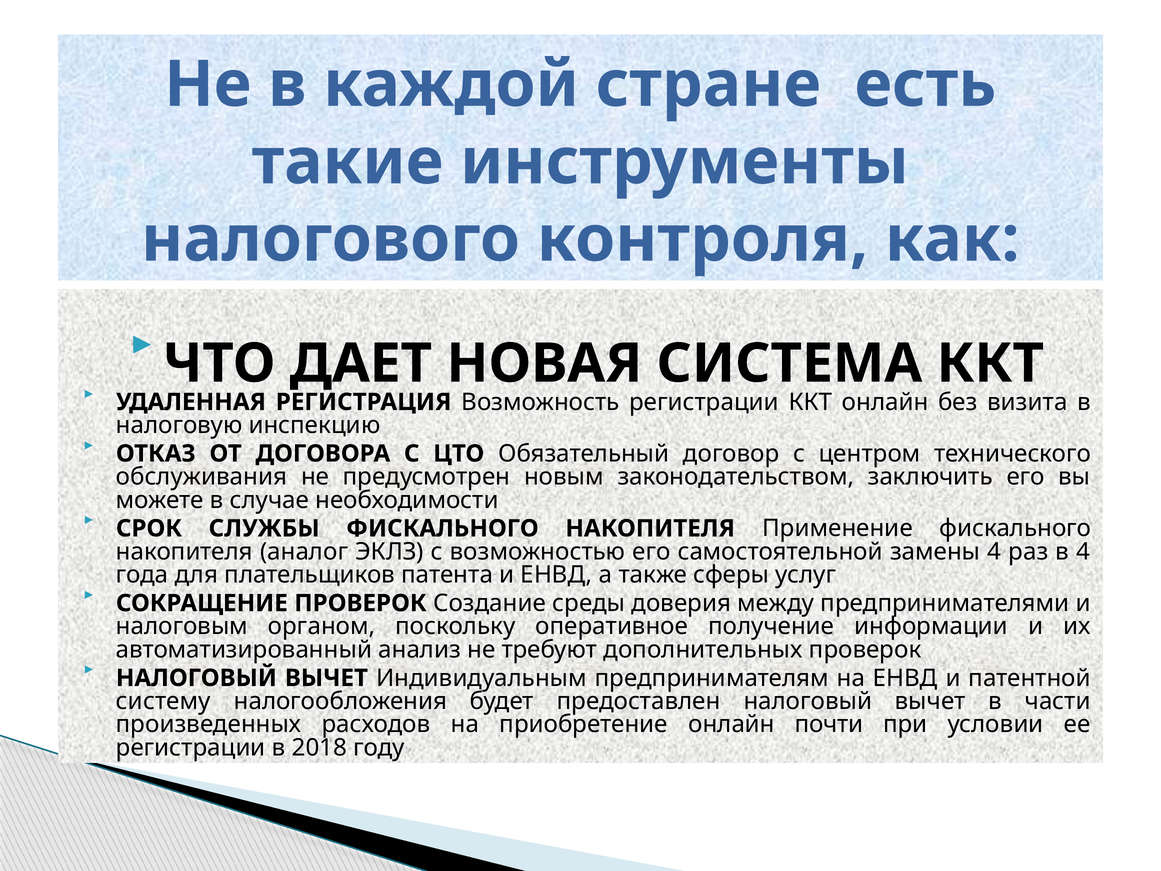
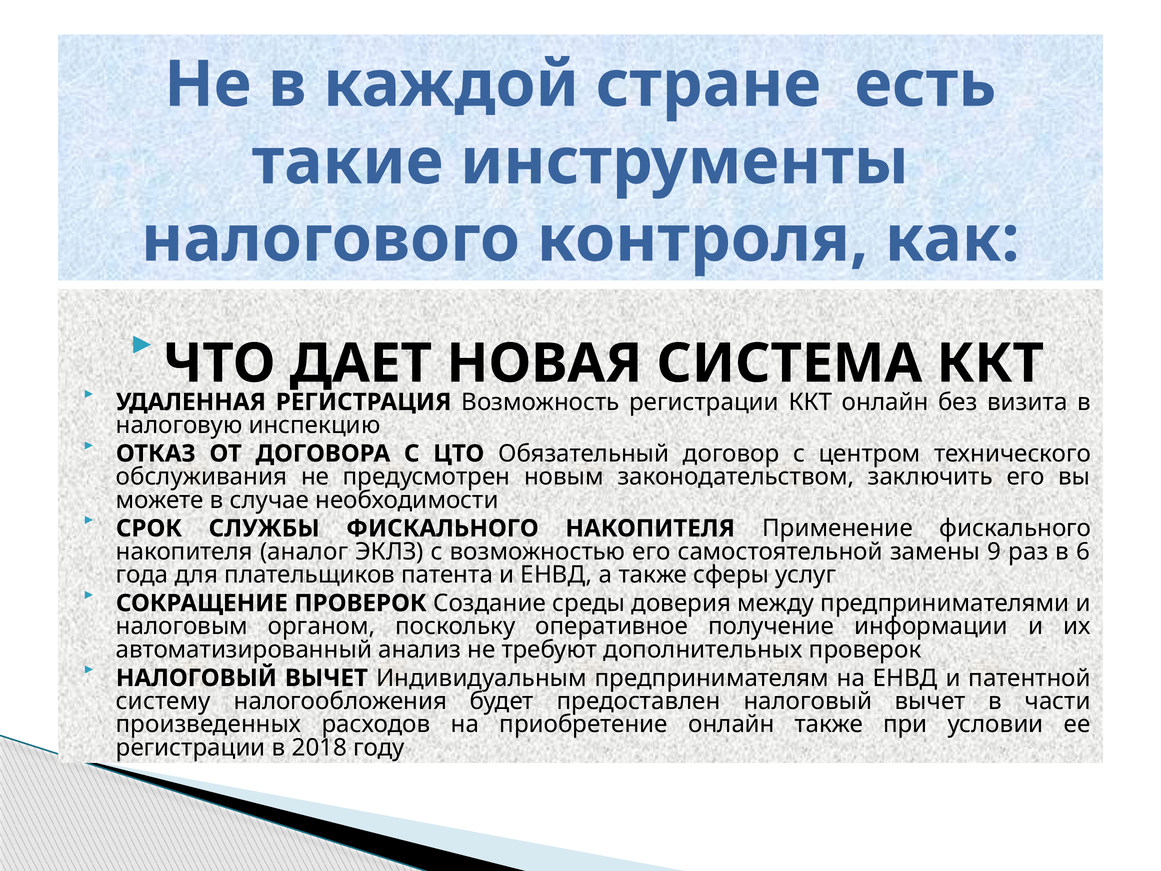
замены 4: 4 -> 9
в 4: 4 -> 6
онлайн почти: почти -> также
